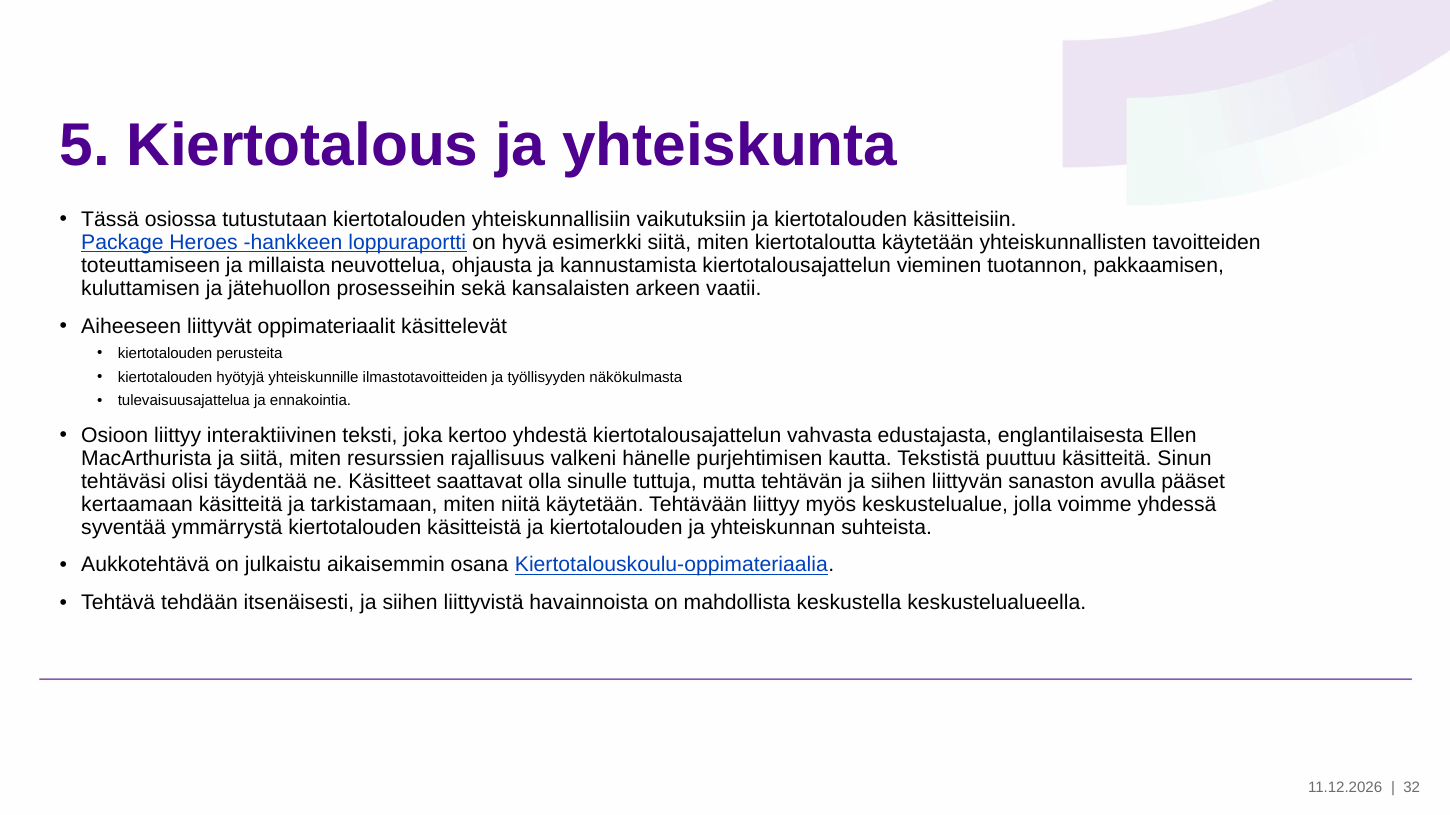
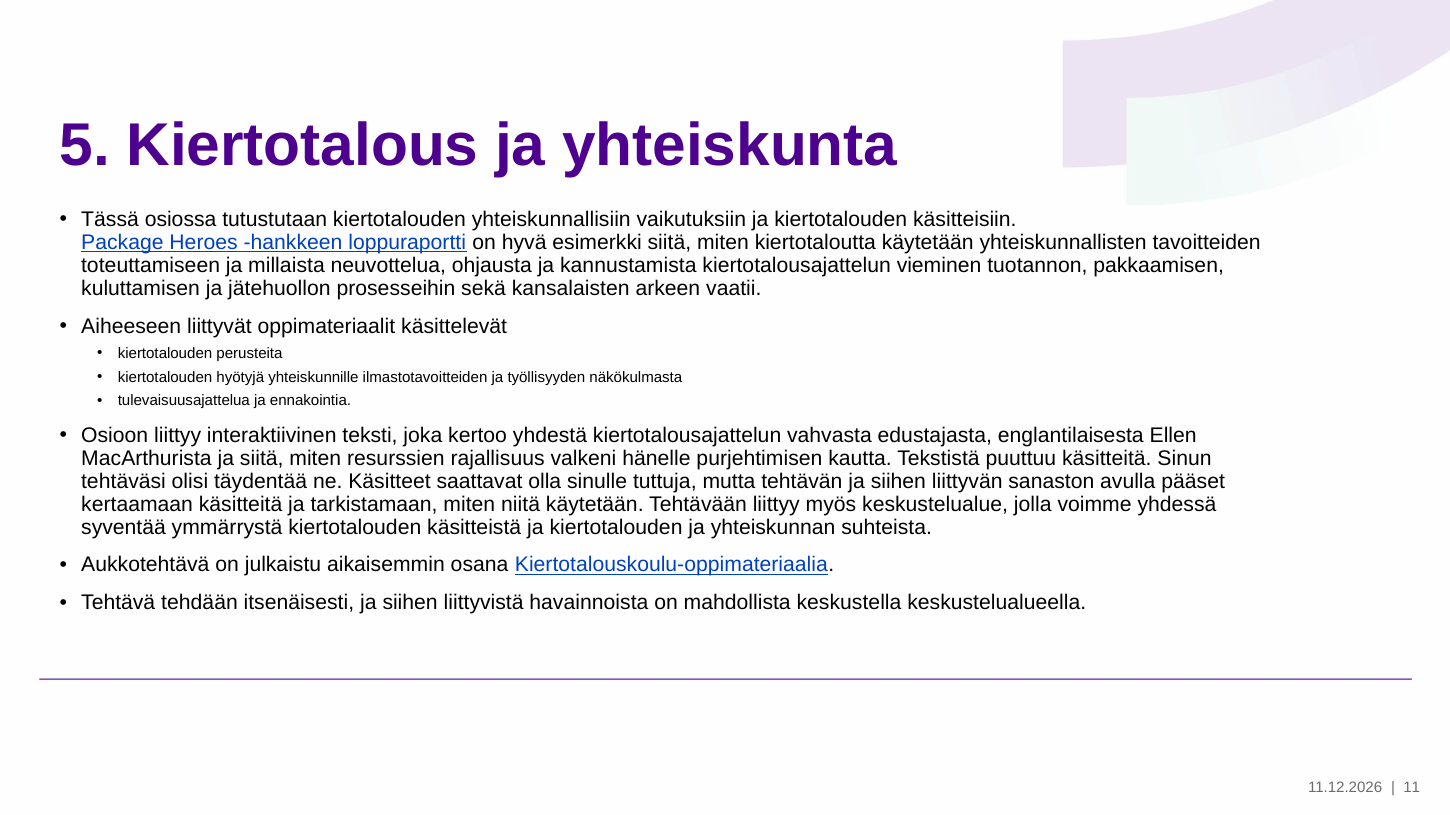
32: 32 -> 11
